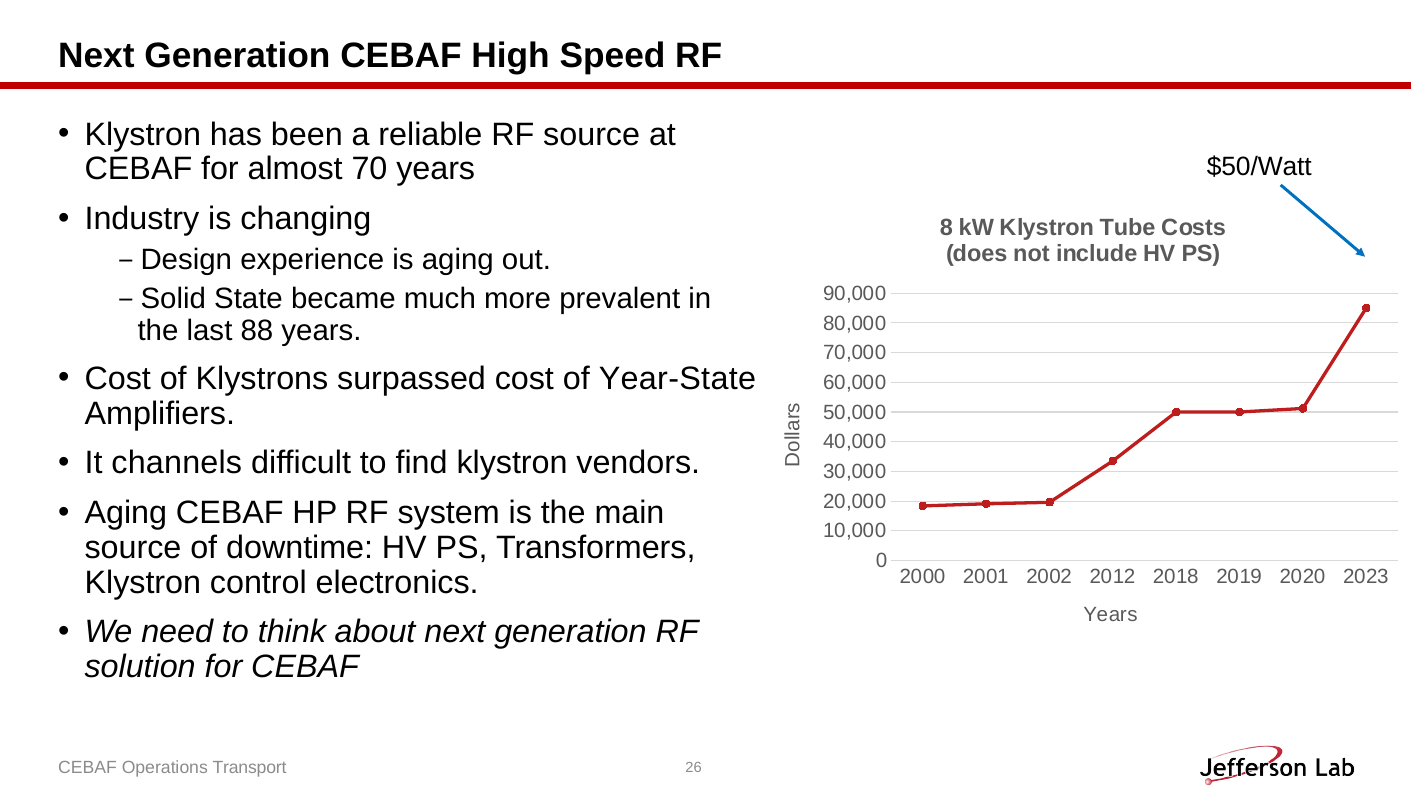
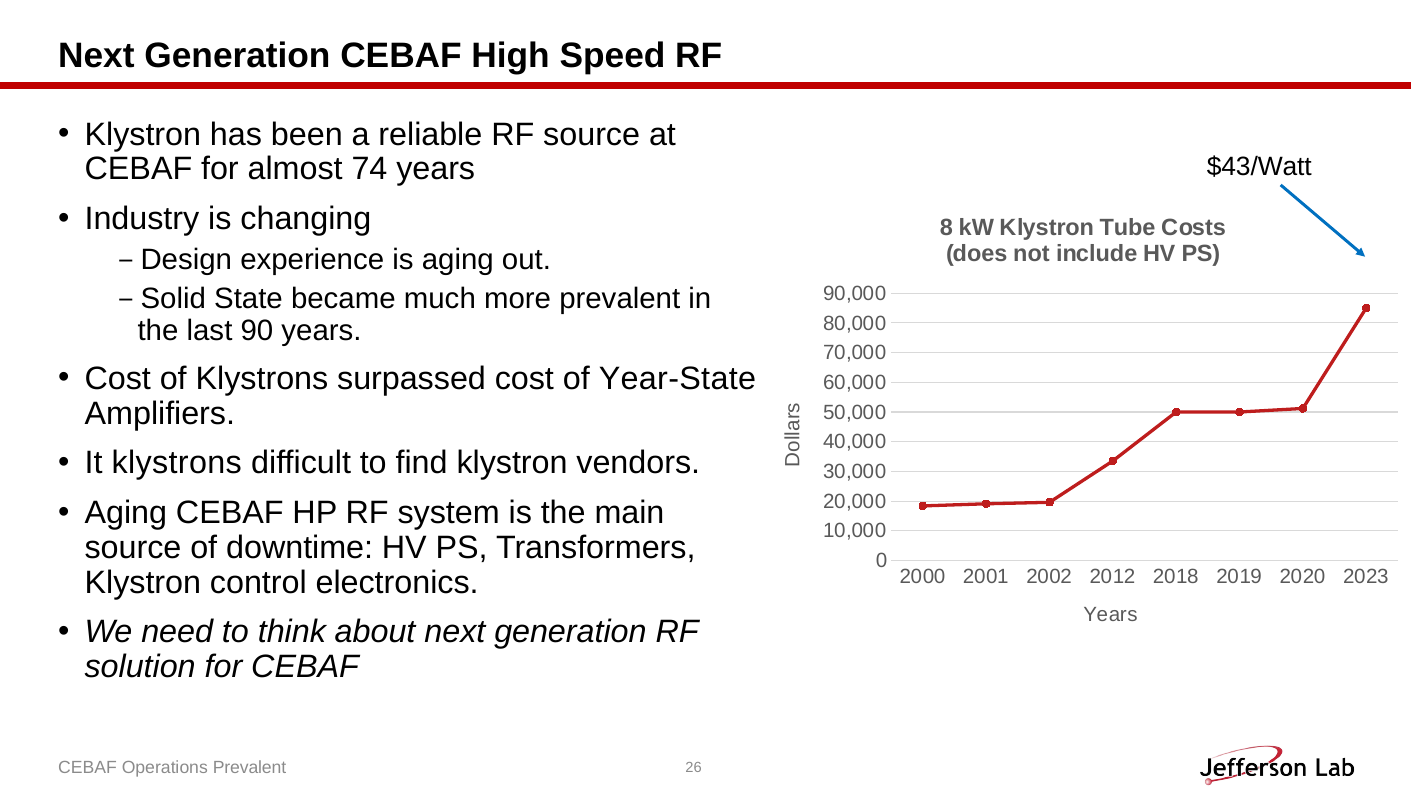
70: 70 -> 74
$50/Watt: $50/Watt -> $43/Watt
88: 88 -> 90
It channels: channels -> klystrons
Operations Transport: Transport -> Prevalent
